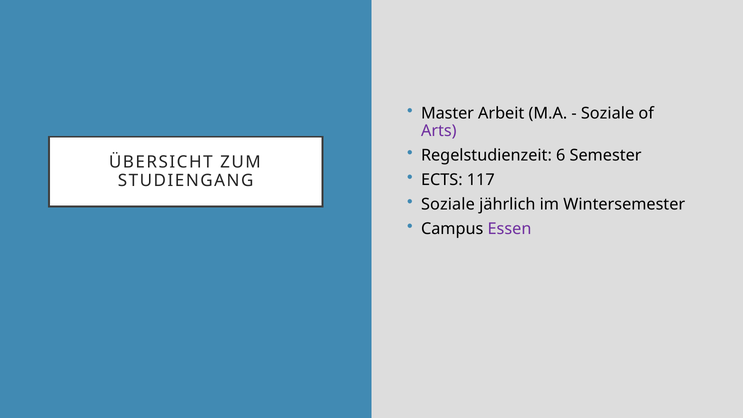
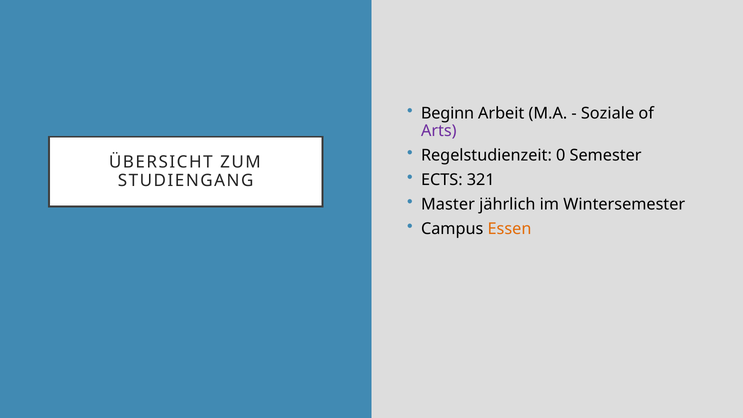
Master: Master -> Beginn
6: 6 -> 0
117: 117 -> 321
Soziale at (448, 204): Soziale -> Master
Essen colour: purple -> orange
